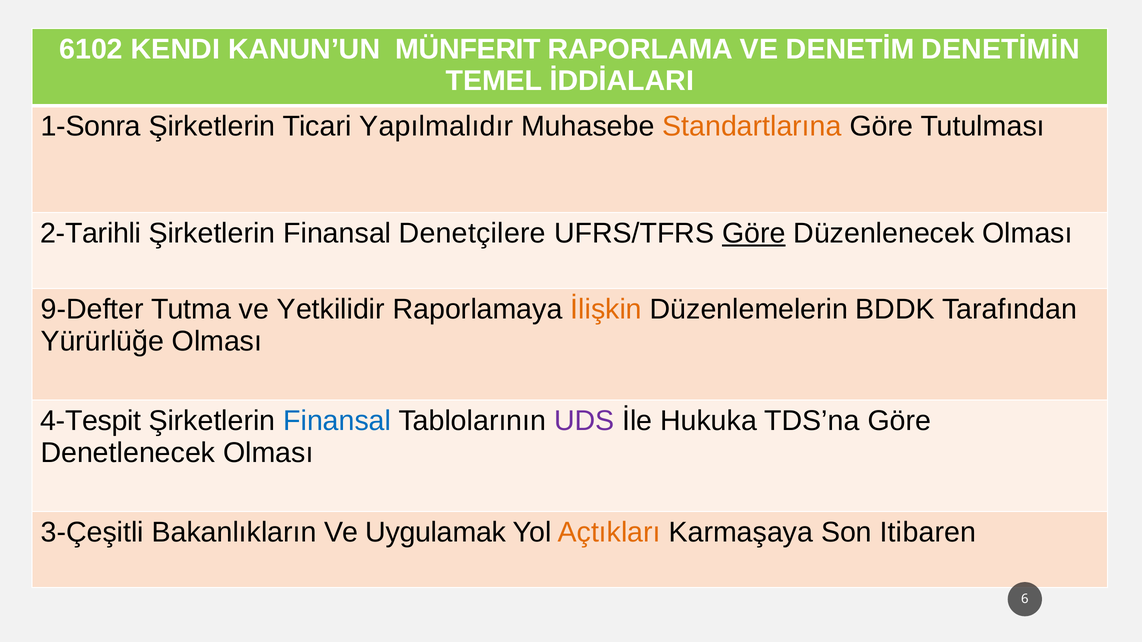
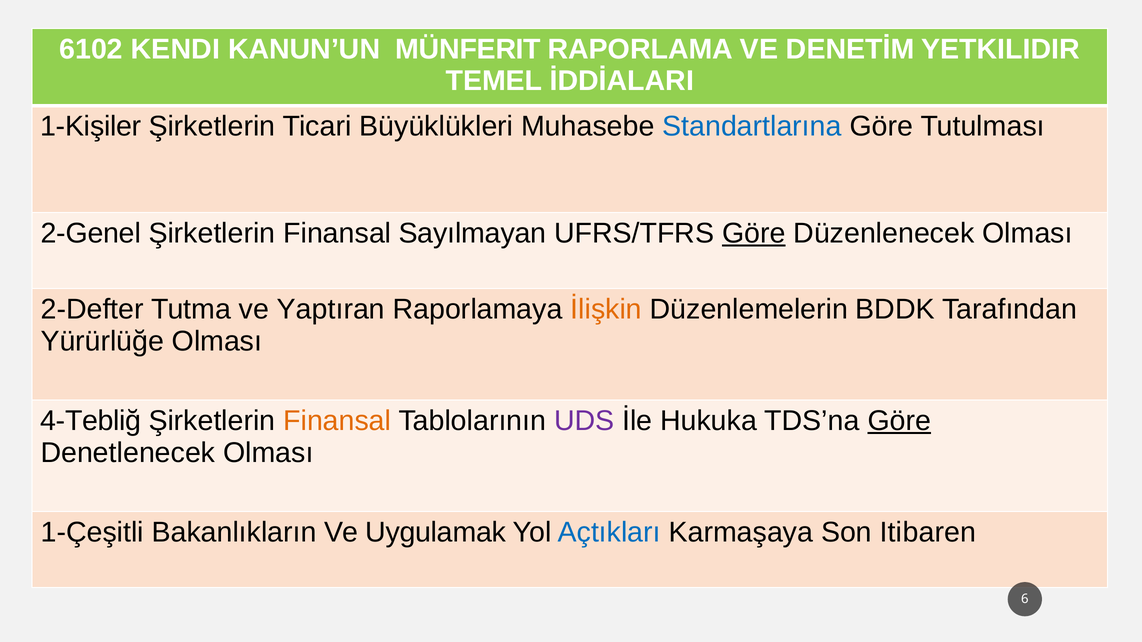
DENETİMİN: DENETİMİN -> YETKILIDIR
1-Sonra: 1-Sonra -> 1-Kişiler
Yapılmalıdır: Yapılmalıdır -> Büyüklükleri
Standartlarına colour: orange -> blue
2-Tarihli: 2-Tarihli -> 2-Genel
Denetçilere: Denetçilere -> Sayılmayan
9-Defter: 9-Defter -> 2-Defter
Yetkilidir: Yetkilidir -> Yaptıran
4-Tespit: 4-Tespit -> 4-Tebliğ
Finansal at (337, 421) colour: blue -> orange
Göre at (899, 421) underline: none -> present
3-Çeşitli: 3-Çeşitli -> 1-Çeşitli
Açtıkları colour: orange -> blue
